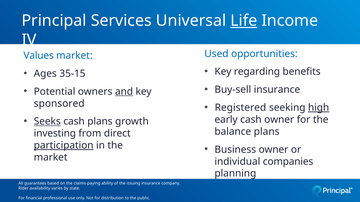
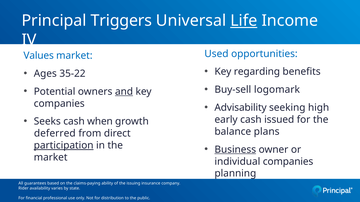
Services: Services -> Triggers
35-15: 35-15 -> 35-22
Buy-sell insurance: insurance -> logomark
sponsored at (59, 104): sponsored -> companies
Registered: Registered -> Advisability
high underline: present -> none
Seeks underline: present -> none
cash plans: plans -> when
cash owner: owner -> issued
investing: investing -> deferred
Business underline: none -> present
